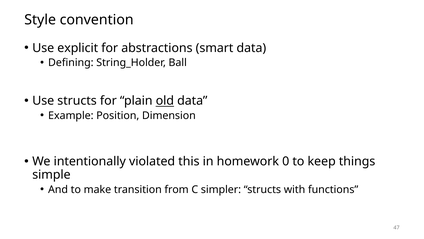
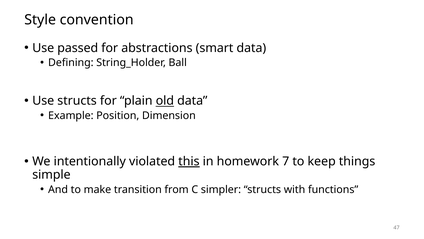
explicit: explicit -> passed
this underline: none -> present
0: 0 -> 7
